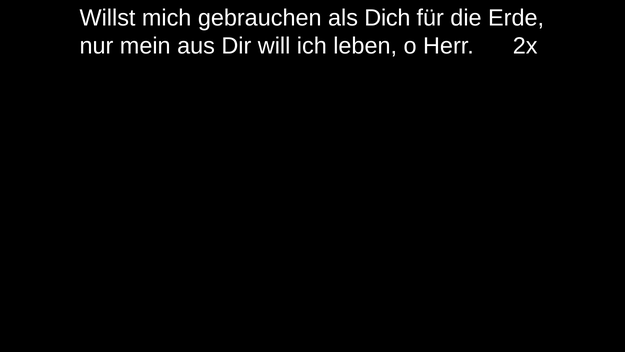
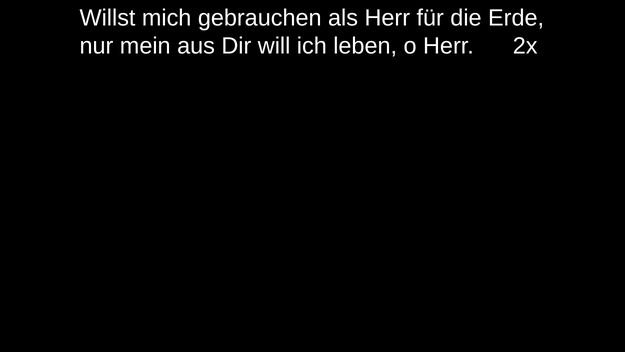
als Dich: Dich -> Herr
